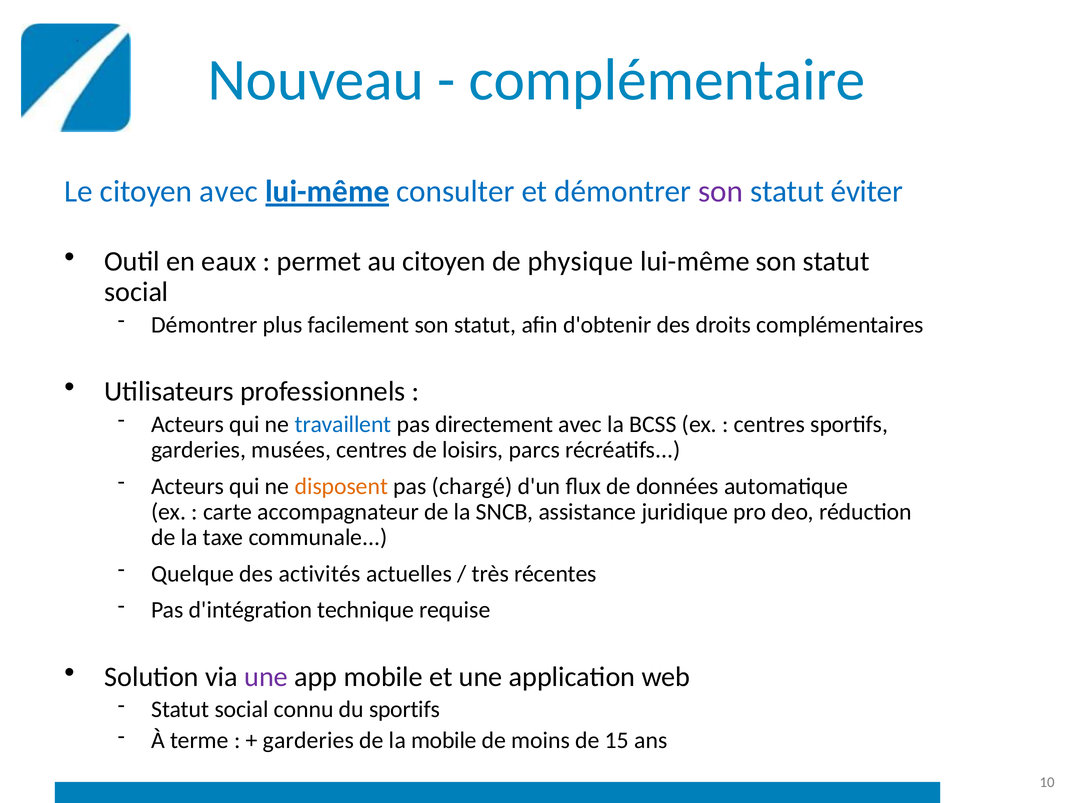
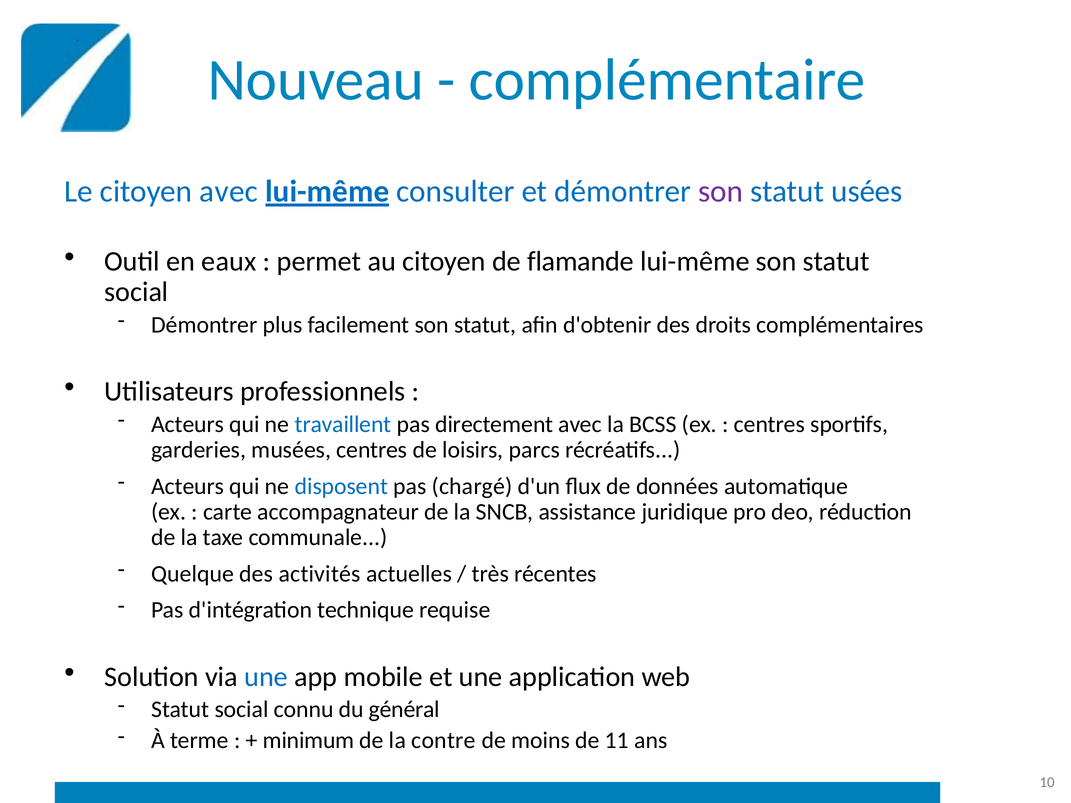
éviter: éviter -> usées
physique: physique -> flamande
disposent colour: orange -> blue
une at (266, 677) colour: purple -> blue
du sportifs: sportifs -> général
garderies at (308, 741): garderies -> minimum
la mobile: mobile -> contre
15: 15 -> 11
